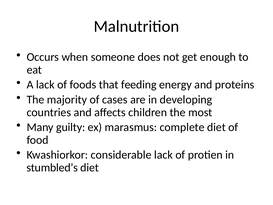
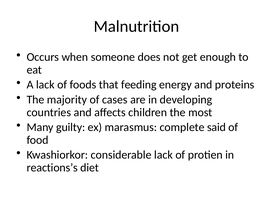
complete diet: diet -> said
stumbled’s: stumbled’s -> reactions’s
